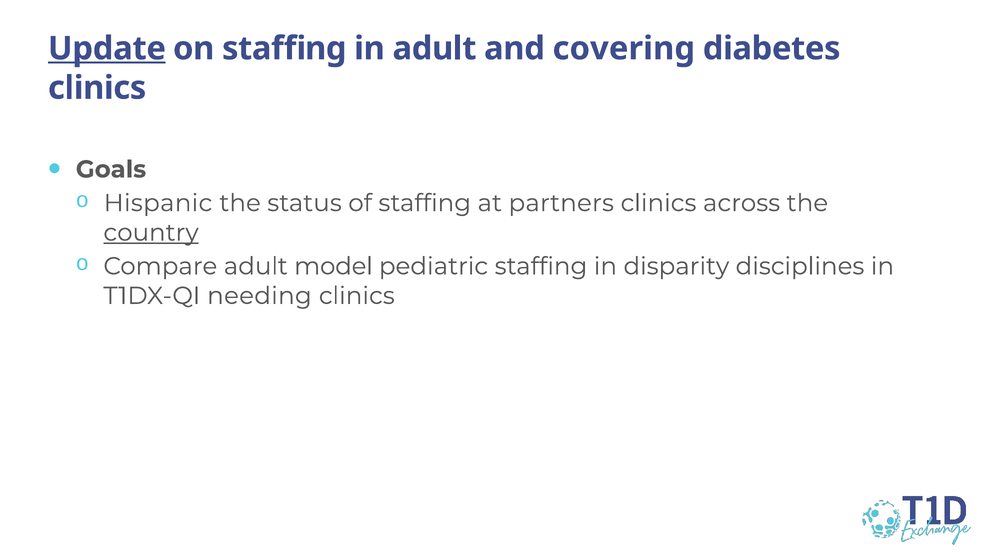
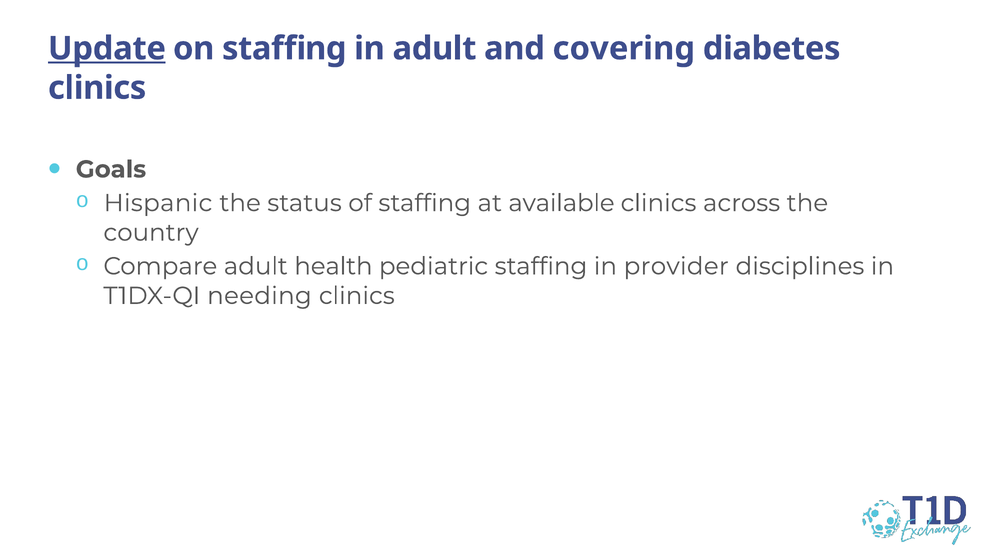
partners: partners -> available
country underline: present -> none
model: model -> health
disparity: disparity -> provider
